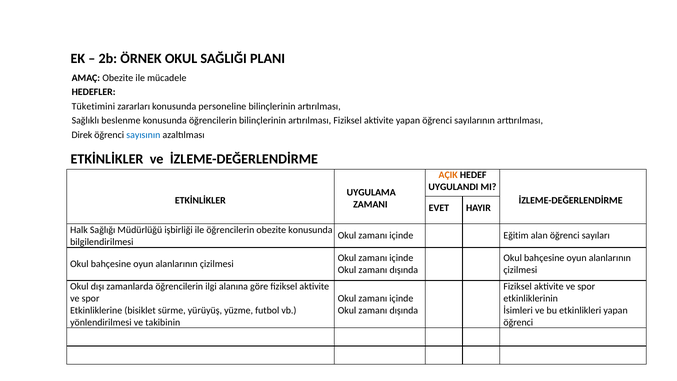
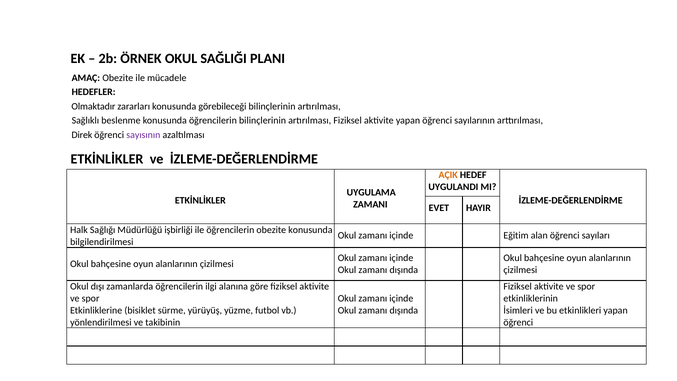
Tüketimini: Tüketimini -> Olmaktadır
personeline: personeline -> görebileceği
sayısının colour: blue -> purple
